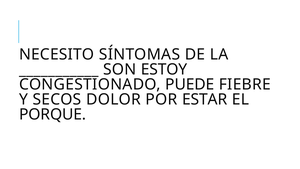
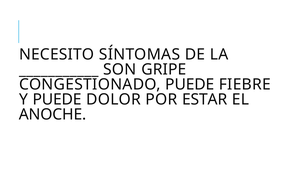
ESTOY: ESTOY -> GRIPE
Y SECOS: SECOS -> PUEDE
PORQUE: PORQUE -> ANOCHE
